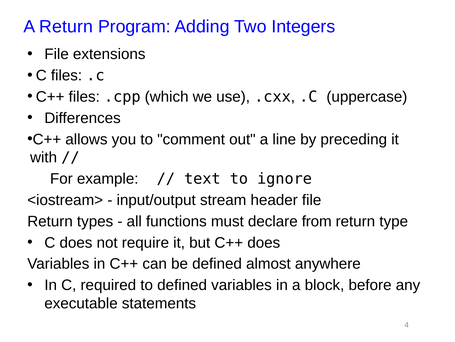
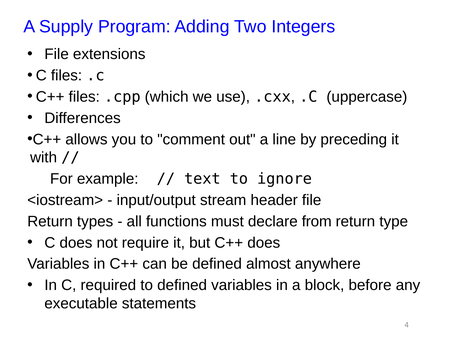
A Return: Return -> Supply
